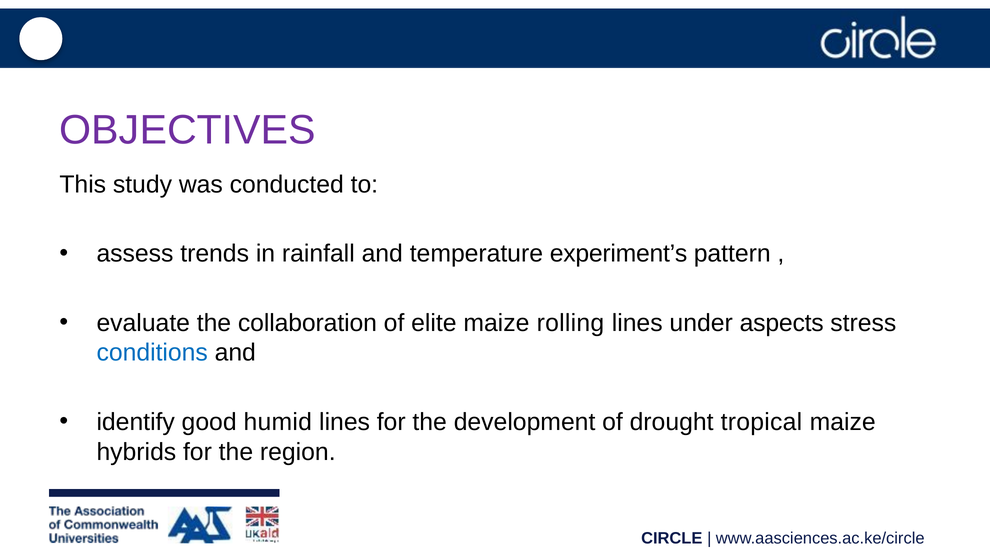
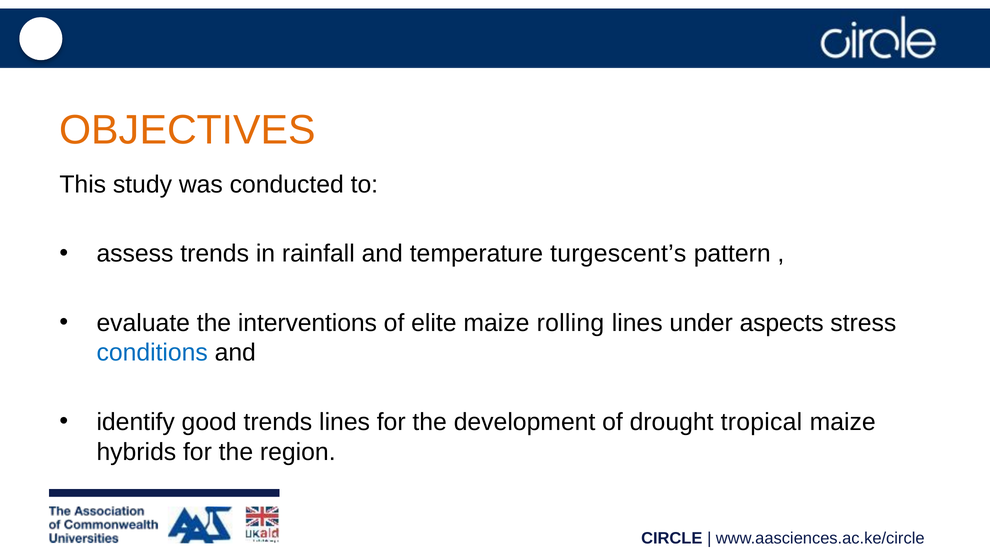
OBJECTIVES colour: purple -> orange
experiment’s: experiment’s -> turgescent’s
collaboration: collaboration -> interventions
good humid: humid -> trends
